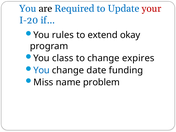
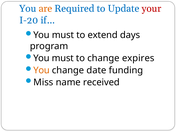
are colour: black -> orange
rules at (63, 35): rules -> must
okay: okay -> days
class at (63, 58): class -> must
You at (42, 70) colour: blue -> orange
problem: problem -> received
